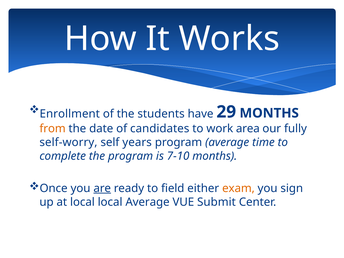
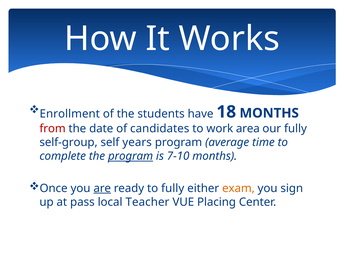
29: 29 -> 18
from colour: orange -> red
self-worry: self-worry -> self-group
program at (131, 156) underline: none -> present
to field: field -> fully
at local: local -> pass
local Average: Average -> Teacher
Submit: Submit -> Placing
